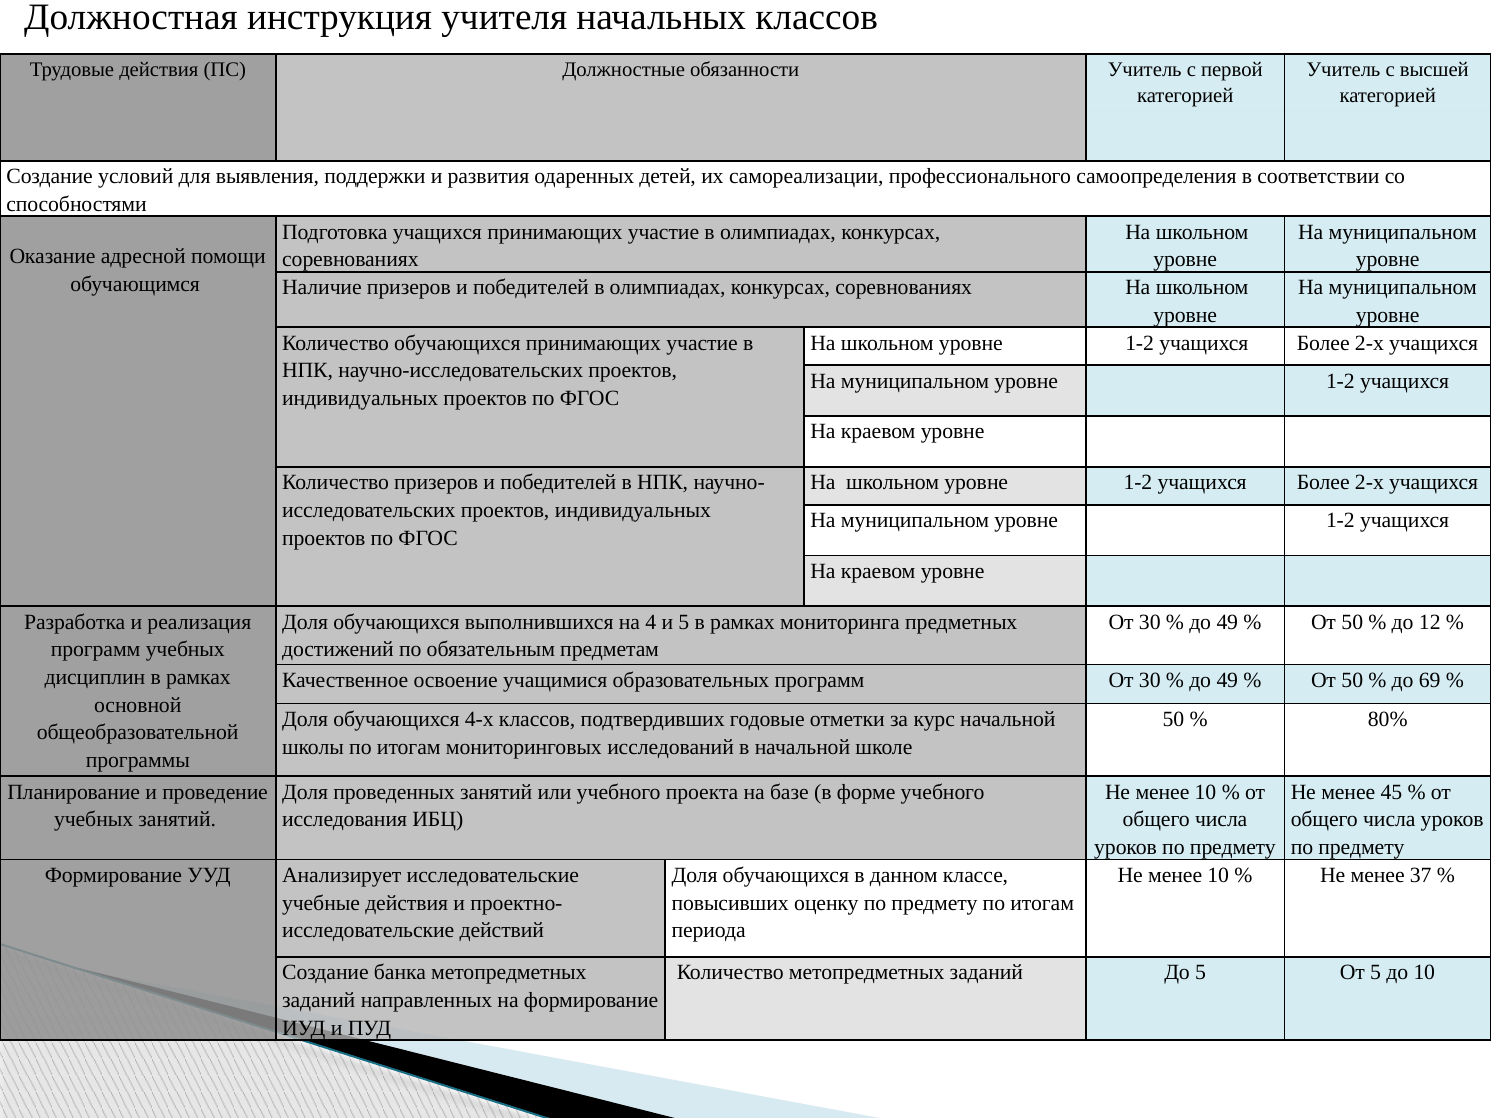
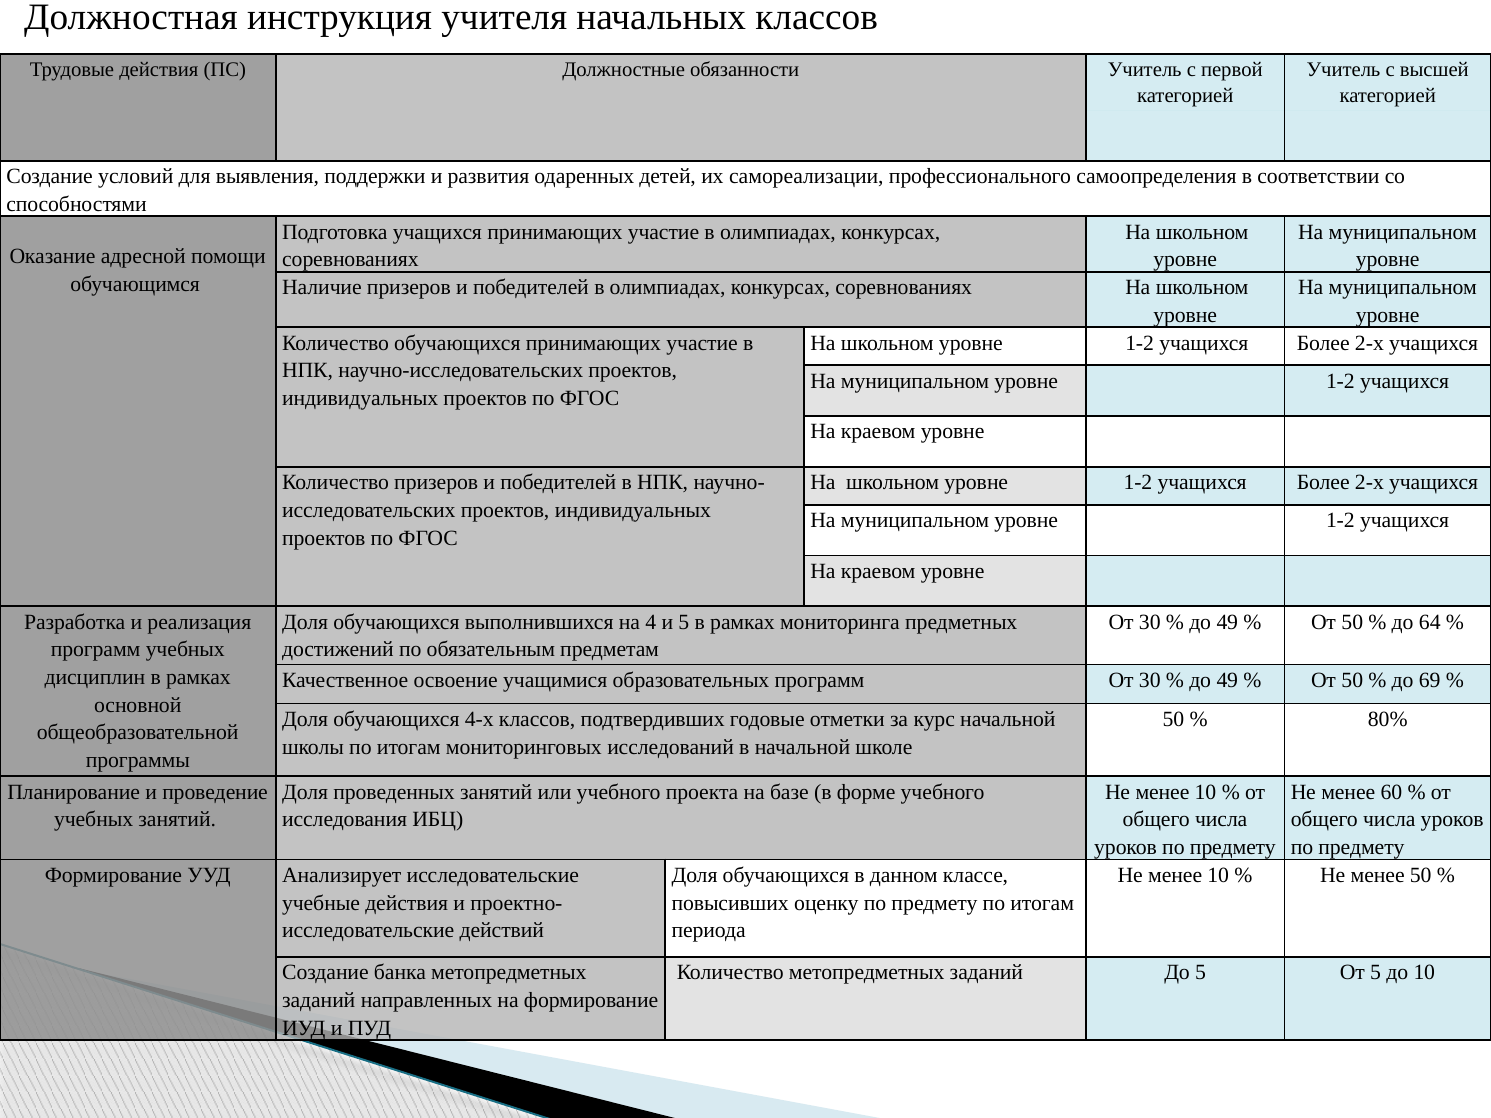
12: 12 -> 64
45: 45 -> 60
менее 37: 37 -> 50
